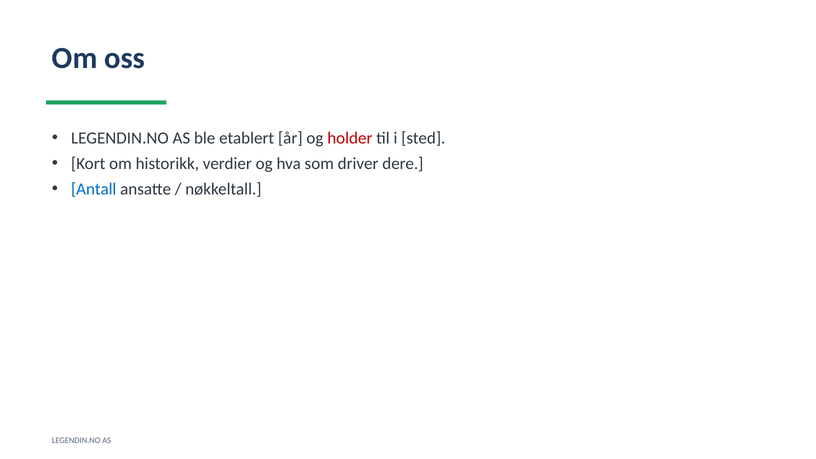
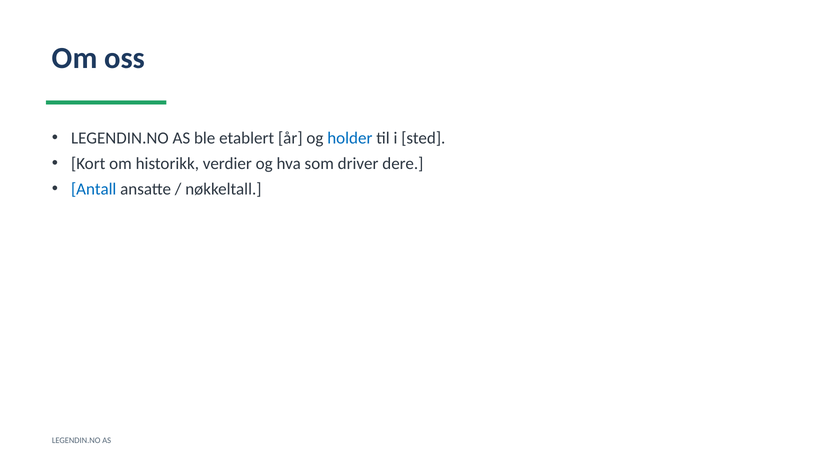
holder colour: red -> blue
